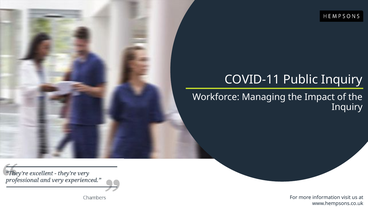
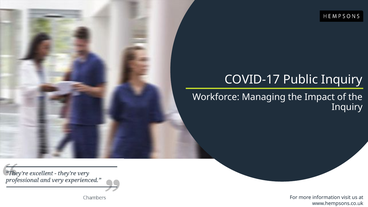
COVID-11: COVID-11 -> COVID-17
